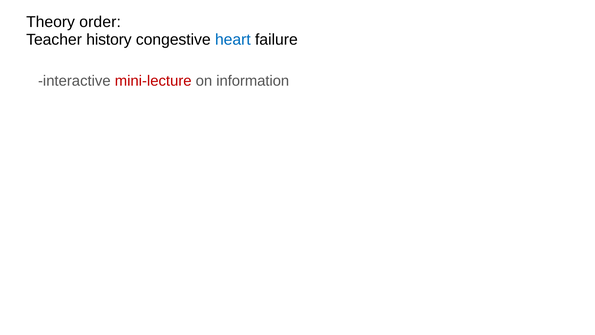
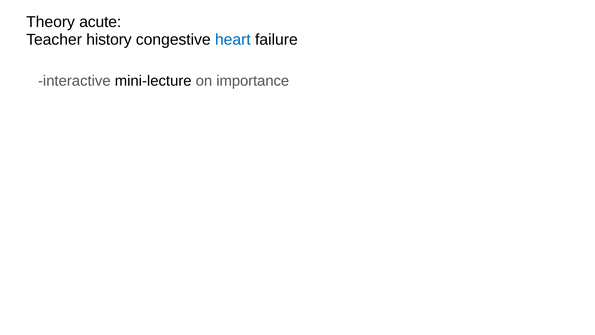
order: order -> acute
mini-lecture colour: red -> black
information: information -> importance
